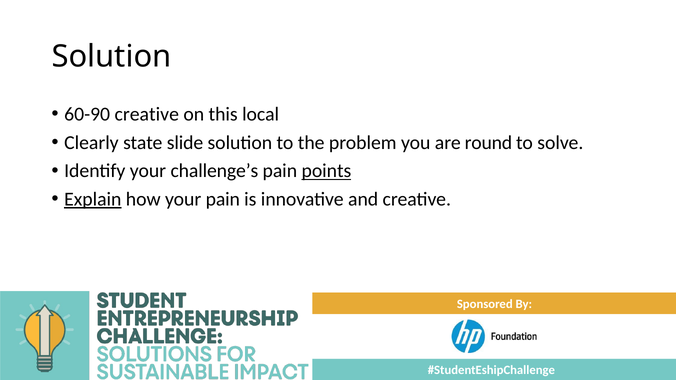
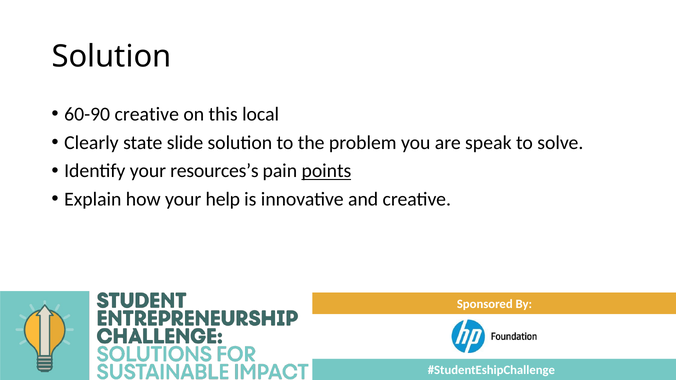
round: round -> speak
challenge’s: challenge’s -> resources’s
Explain underline: present -> none
your pain: pain -> help
